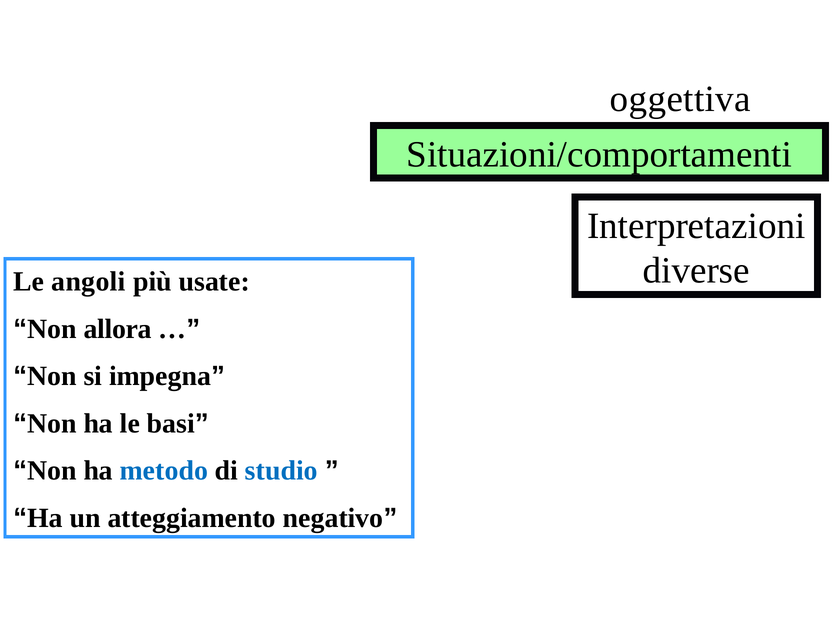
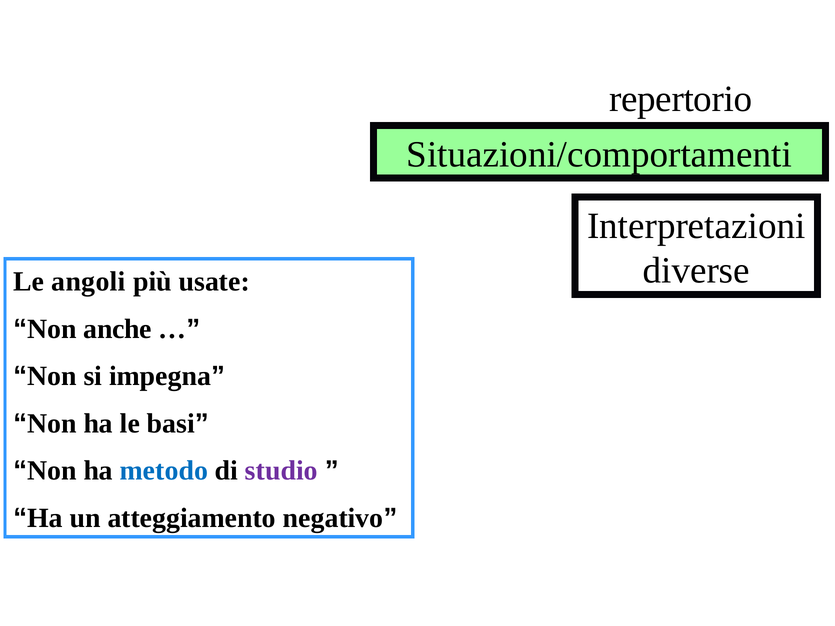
oggettiva: oggettiva -> repertorio
allora: allora -> anche
studio colour: blue -> purple
